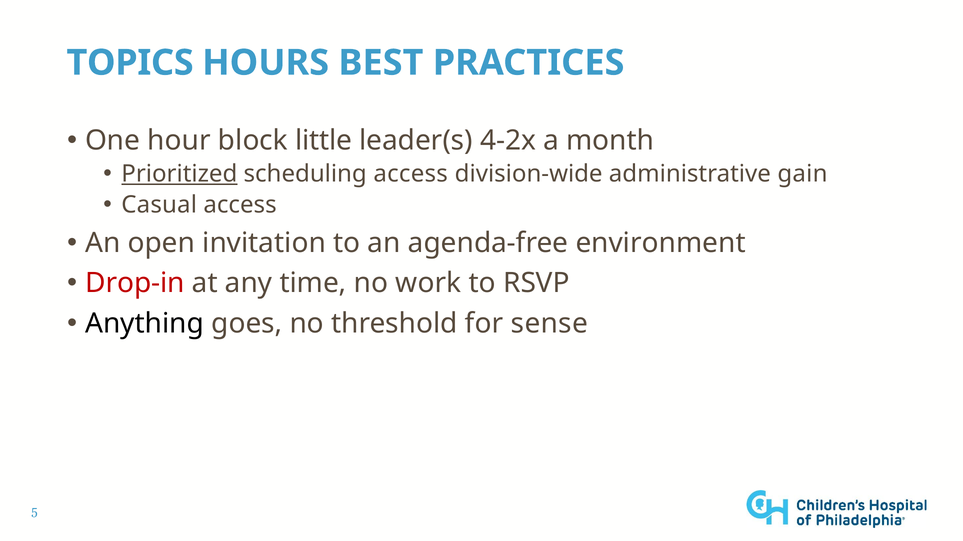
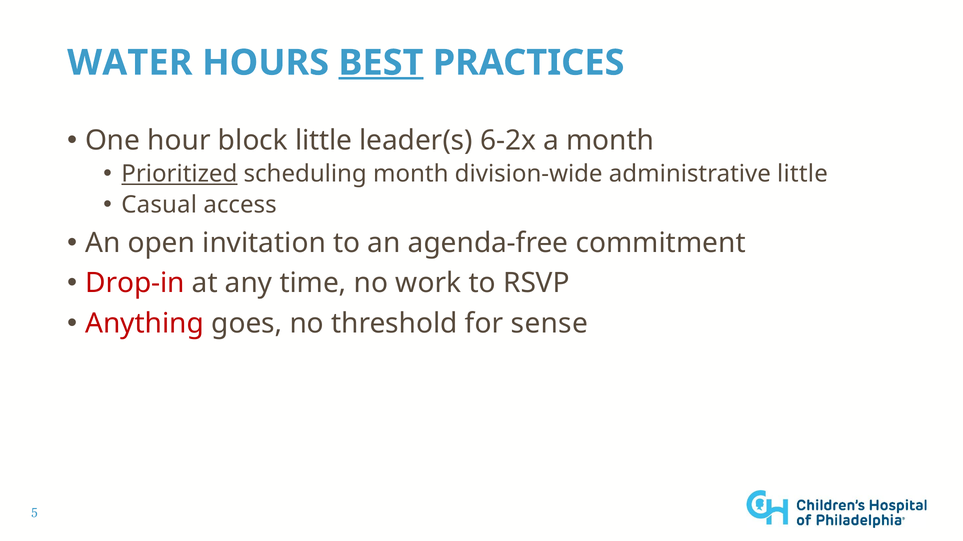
TOPICS: TOPICS -> WATER
BEST underline: none -> present
4-2x: 4-2x -> 6-2x
scheduling access: access -> month
administrative gain: gain -> little
environment: environment -> commitment
Anything colour: black -> red
